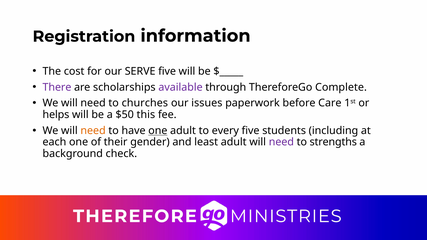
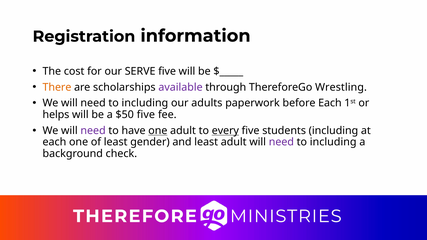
There colour: purple -> orange
Complete: Complete -> Wrestling
churches at (145, 103): churches -> including
issues: issues -> adults
before Care: Care -> Each
$50 this: this -> five
need at (93, 131) colour: orange -> purple
every underline: none -> present
of their: their -> least
strengths at (333, 142): strengths -> including
